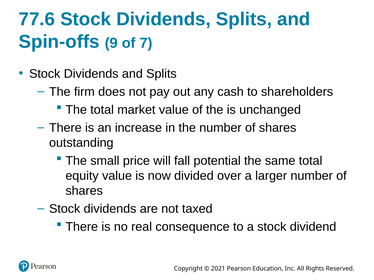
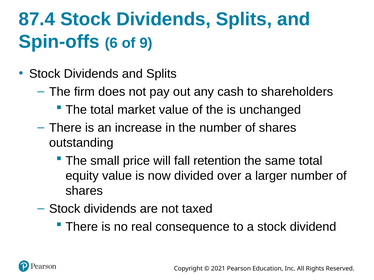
77.6: 77.6 -> 87.4
9: 9 -> 6
7: 7 -> 9
potential: potential -> retention
